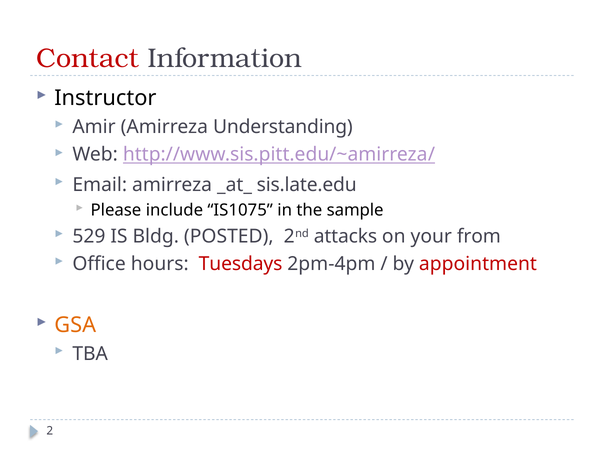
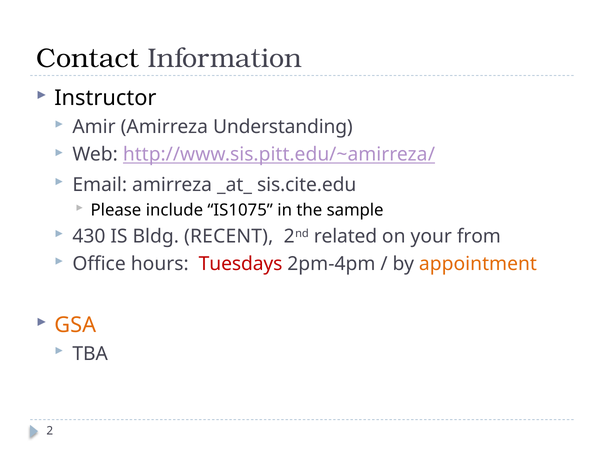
Contact colour: red -> black
sis.late.edu: sis.late.edu -> sis.cite.edu
529: 529 -> 430
POSTED: POSTED -> RECENT
attacks: attacks -> related
appointment colour: red -> orange
